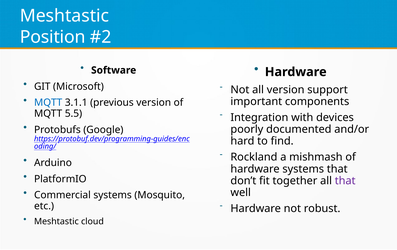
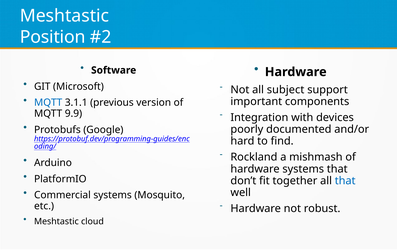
all version: version -> subject
5.5: 5.5 -> 9.9
that at (345, 181) colour: purple -> blue
